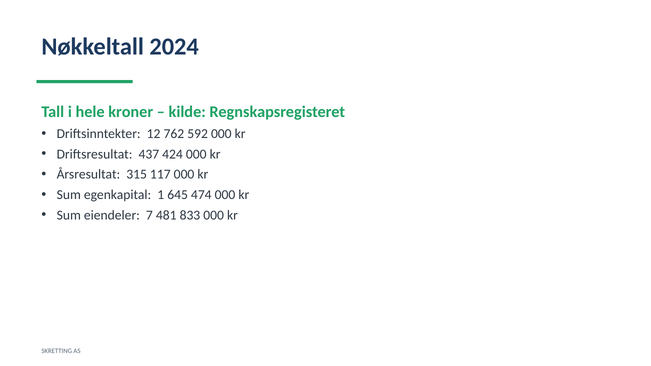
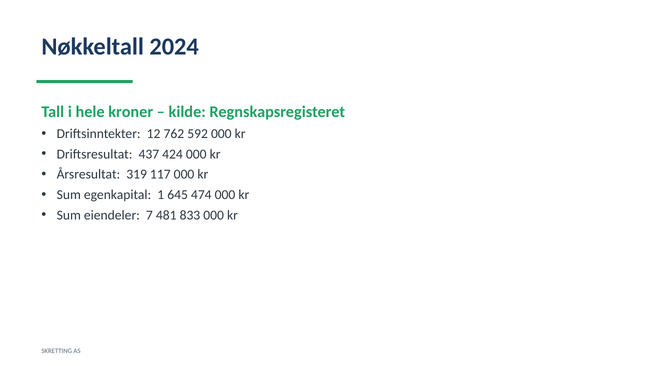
315: 315 -> 319
